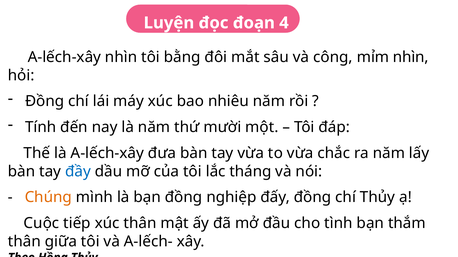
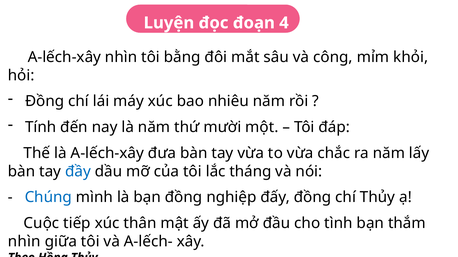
mỉm nhìn: nhìn -> khỏi
Chúng colour: orange -> blue
thân at (24, 242): thân -> nhìn
